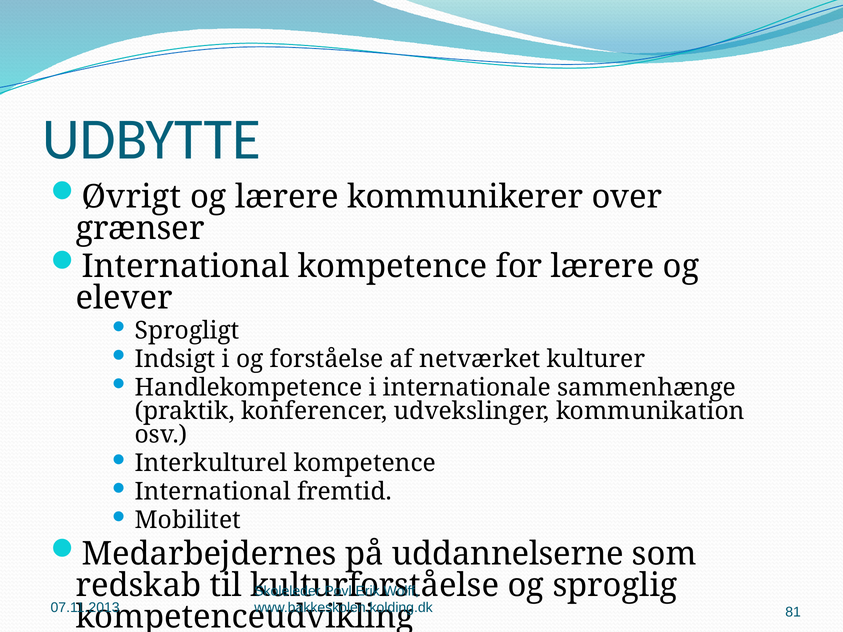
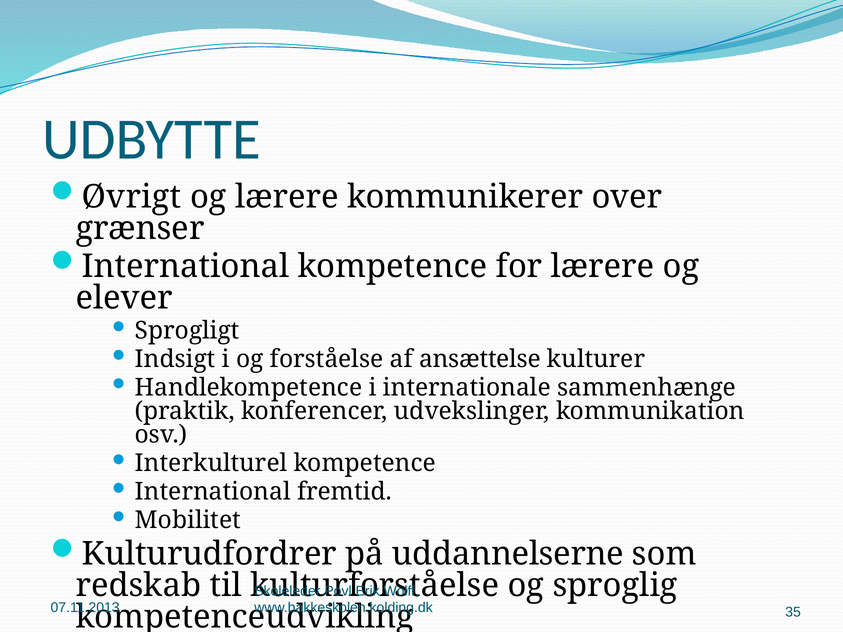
netværket: netværket -> ansættelse
Medarbejdernes: Medarbejdernes -> Kulturudfordrer
81: 81 -> 35
